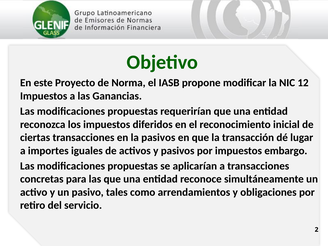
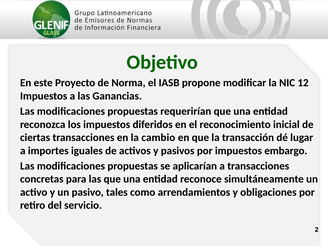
la pasivos: pasivos -> cambio
